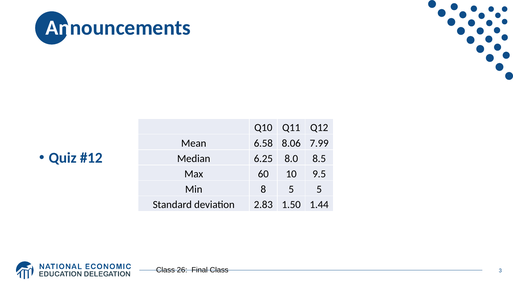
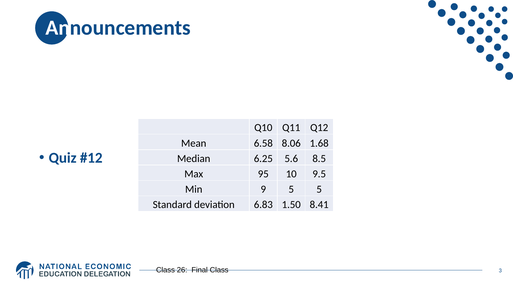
7.99: 7.99 -> 1.68
8.0: 8.0 -> 5.6
60: 60 -> 95
8: 8 -> 9
2.83: 2.83 -> 6.83
1.44: 1.44 -> 8.41
